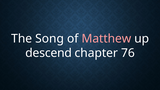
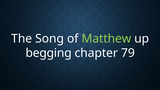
Matthew colour: pink -> light green
descend: descend -> begging
76: 76 -> 79
